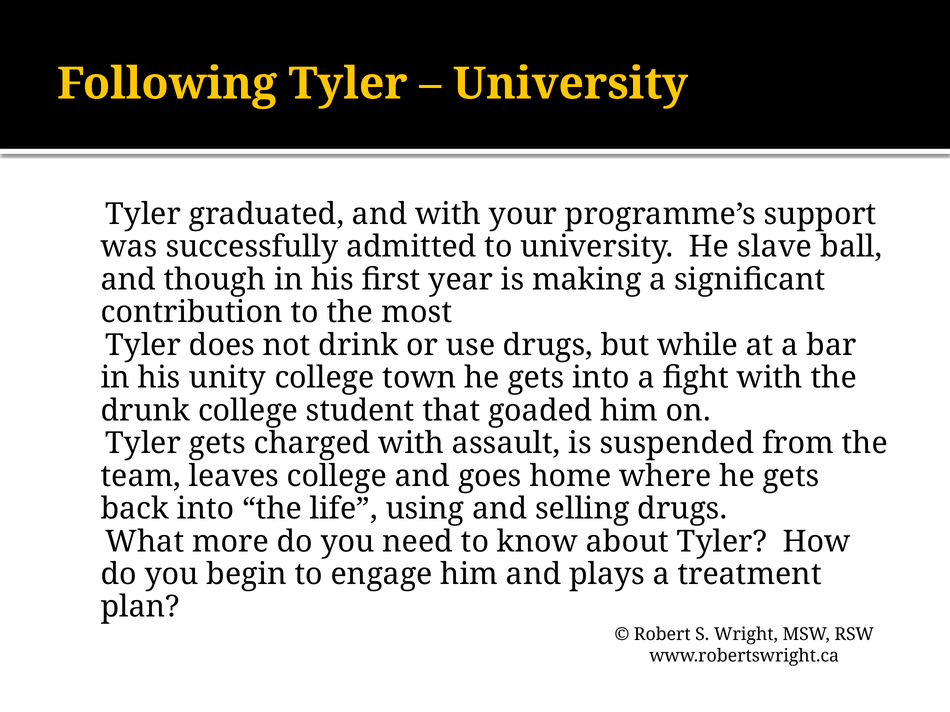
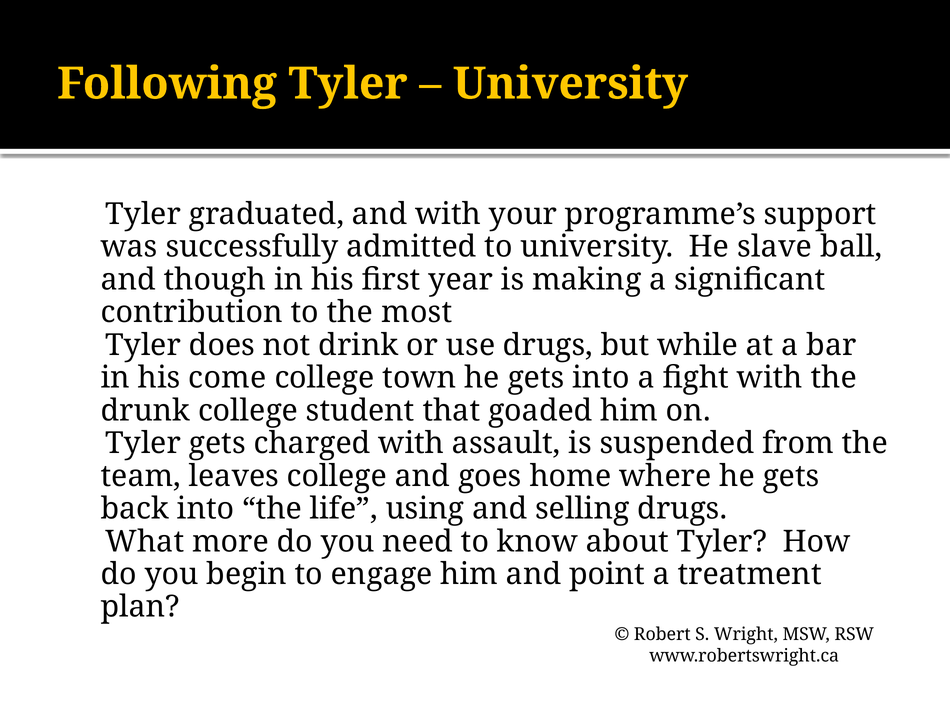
unity: unity -> come
plays: plays -> point
